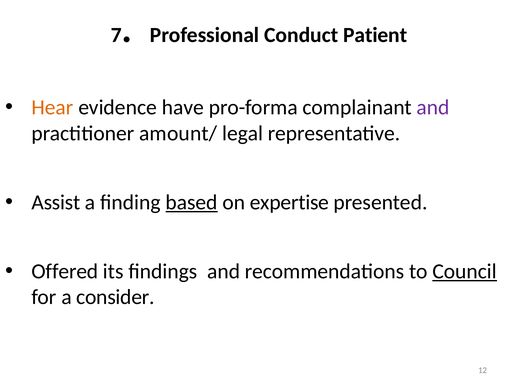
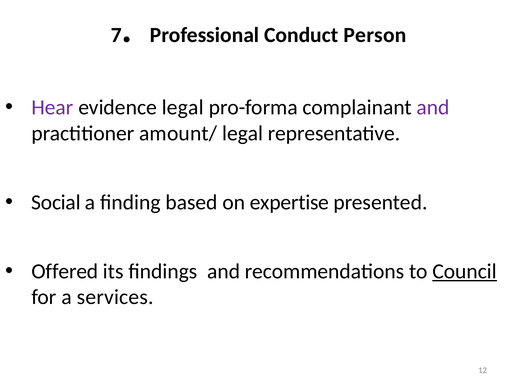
Patient: Patient -> Person
Hear colour: orange -> purple
evidence have: have -> legal
Assist: Assist -> Social
based underline: present -> none
consider: consider -> services
